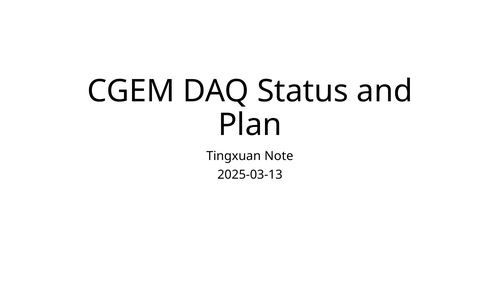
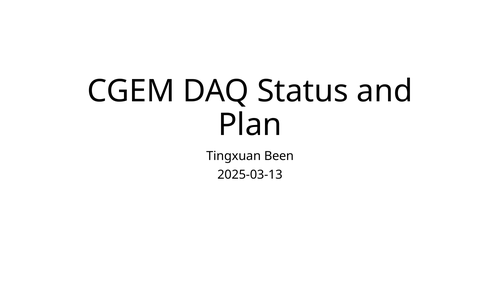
Note: Note -> Been
